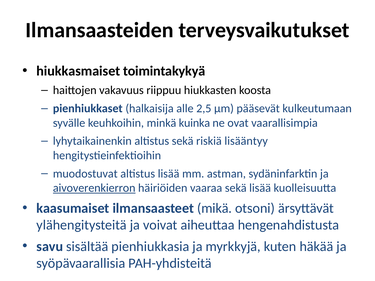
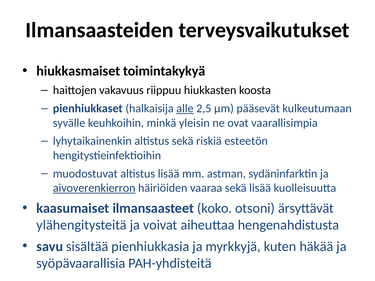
alle underline: none -> present
kuinka: kuinka -> yleisin
lisääntyy: lisääntyy -> esteetön
mikä: mikä -> koko
